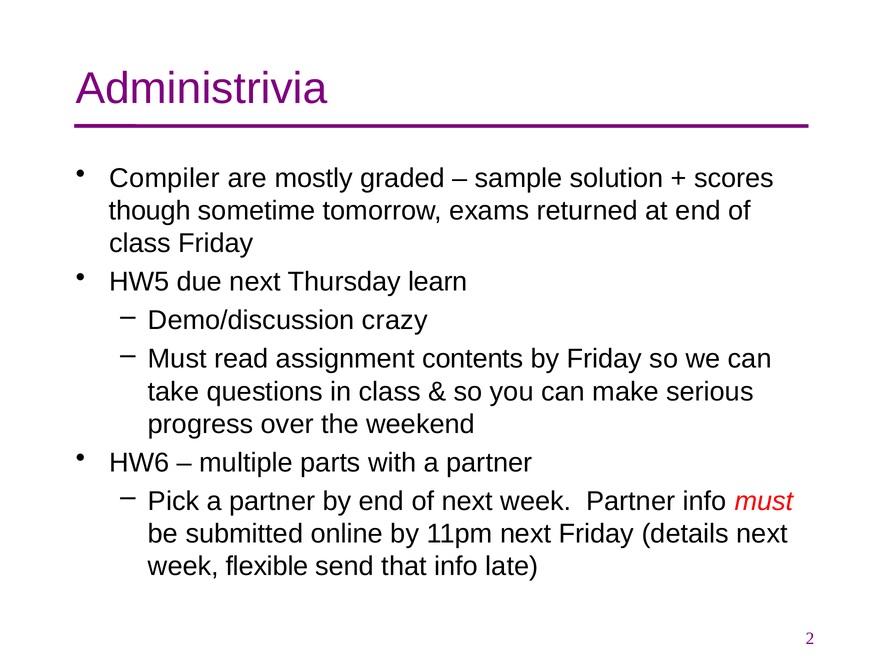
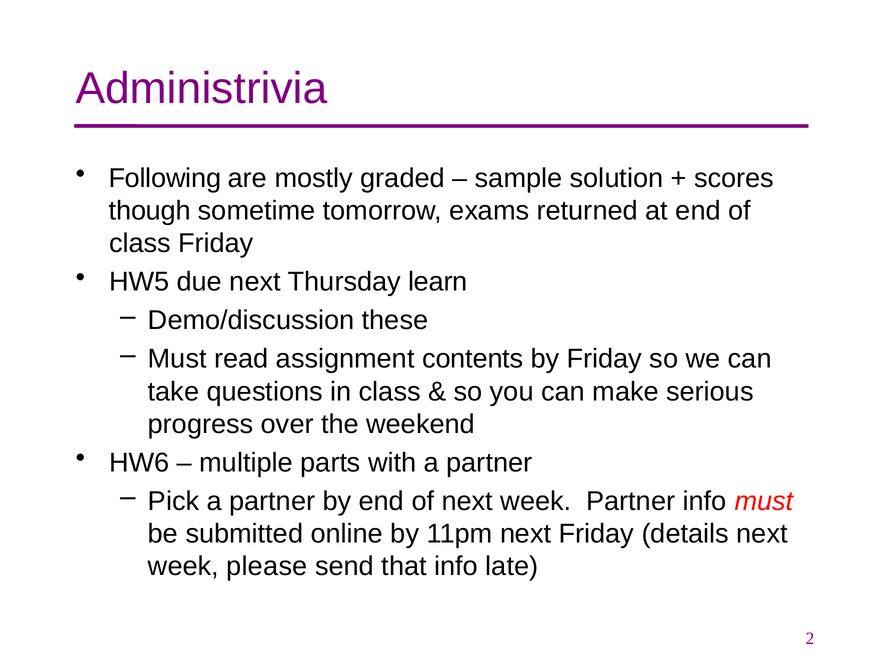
Compiler: Compiler -> Following
crazy: crazy -> these
flexible: flexible -> please
